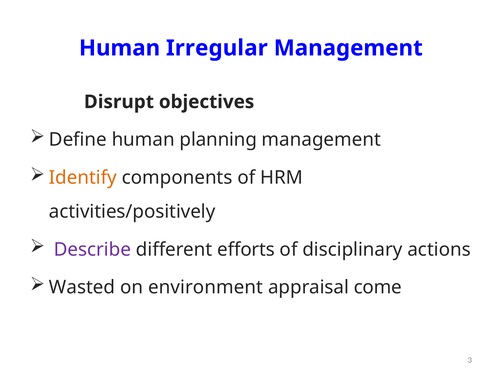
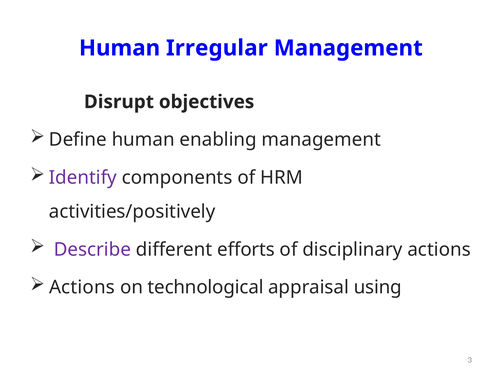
planning: planning -> enabling
Identify colour: orange -> purple
Wasted at (82, 287): Wasted -> Actions
environment: environment -> technological
come: come -> using
